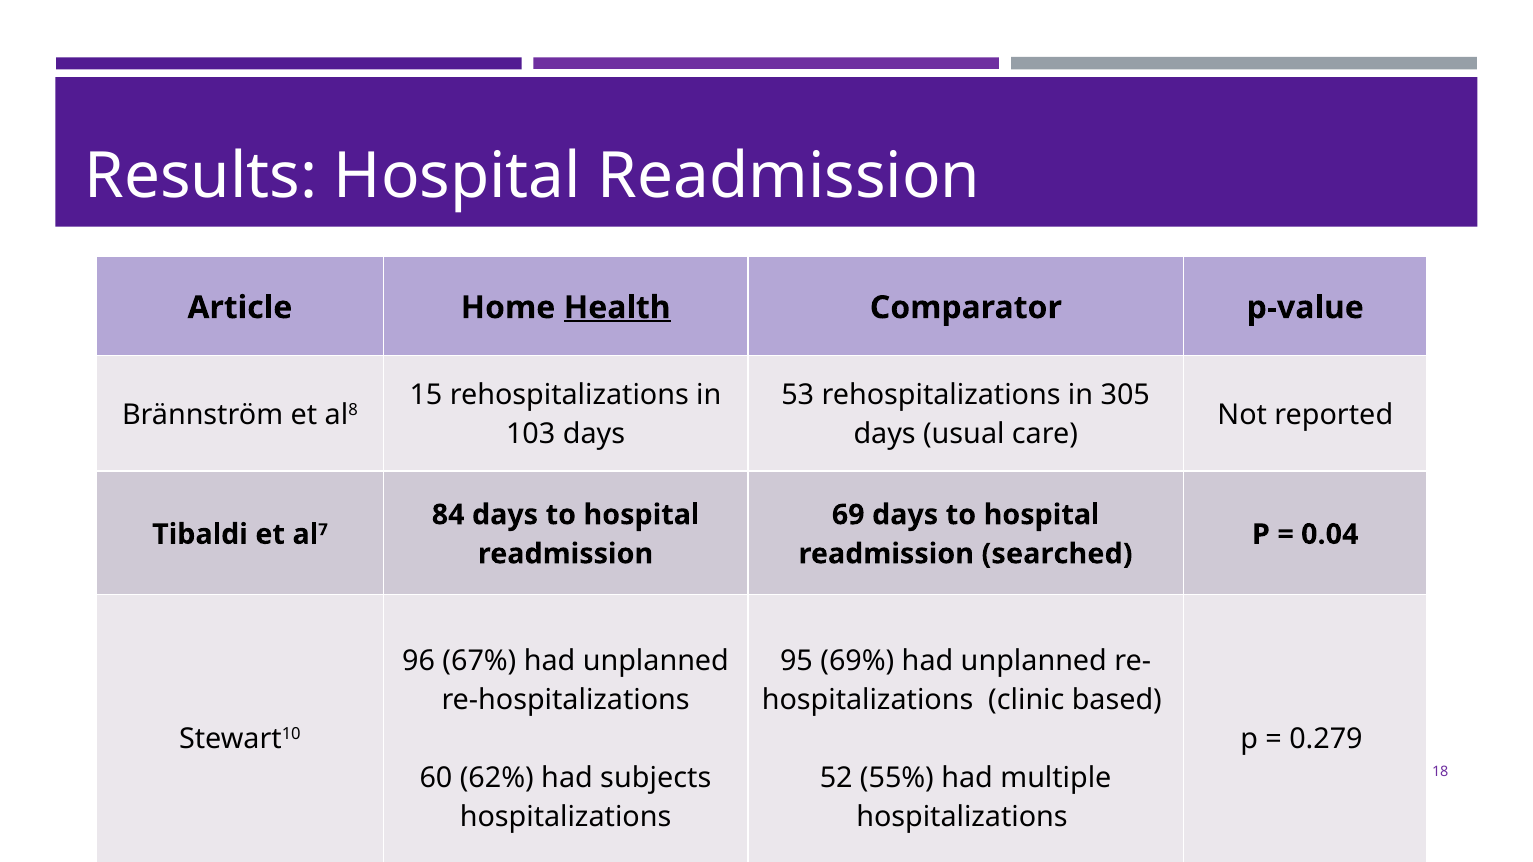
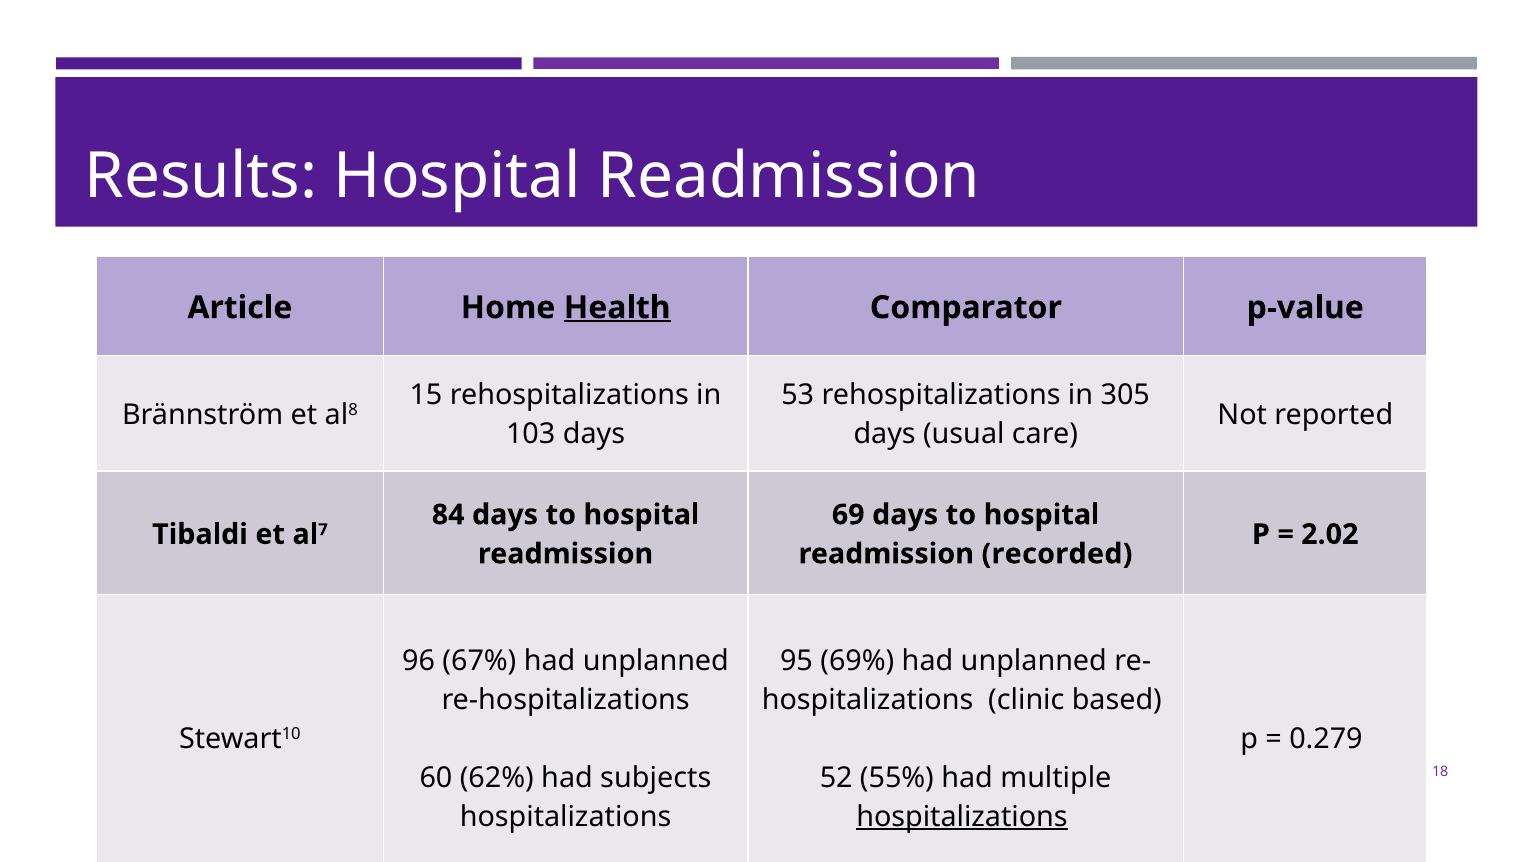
0.04: 0.04 -> 2.02
searched: searched -> recorded
hospitalizations at (962, 817) underline: none -> present
